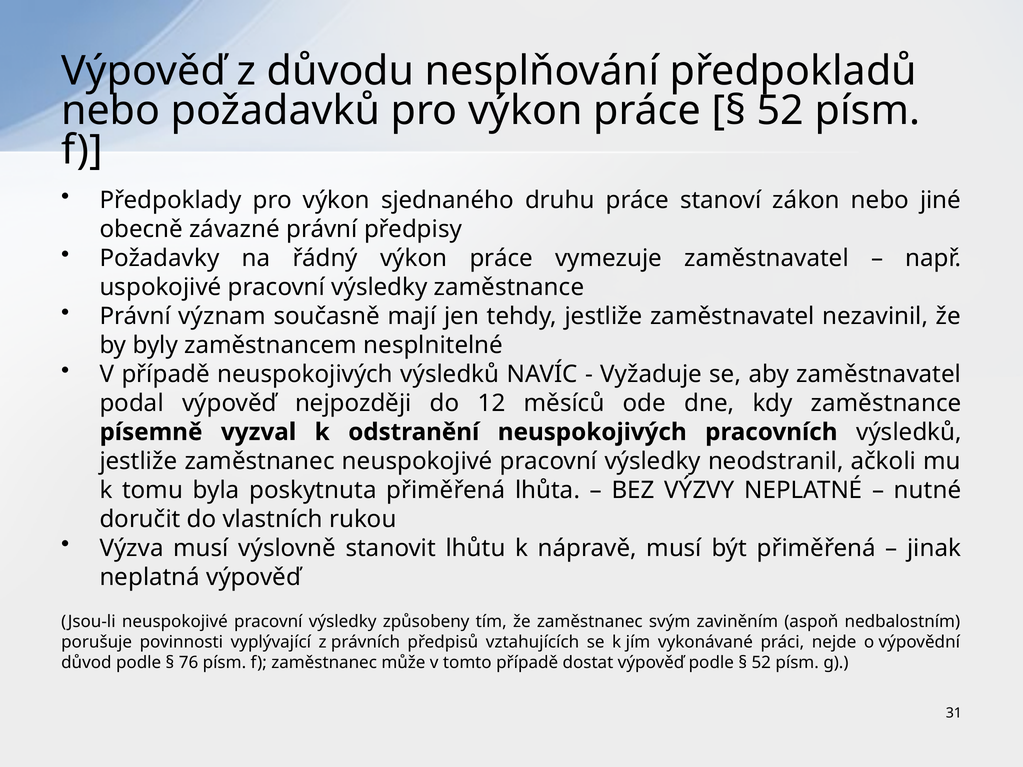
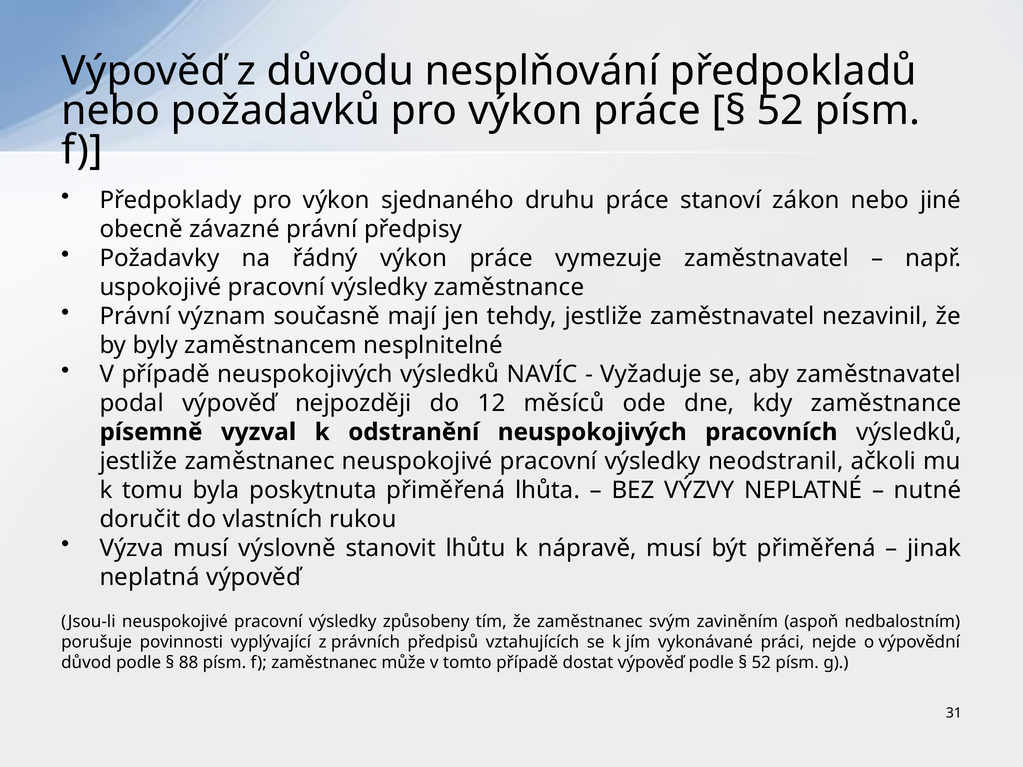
76: 76 -> 88
